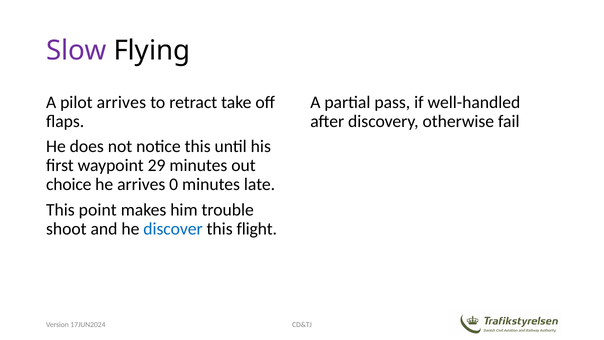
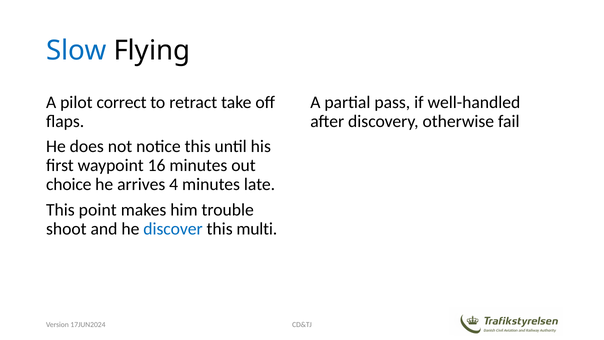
Slow colour: purple -> blue
pilot arrives: arrives -> correct
29: 29 -> 16
0: 0 -> 4
flight: flight -> multi
